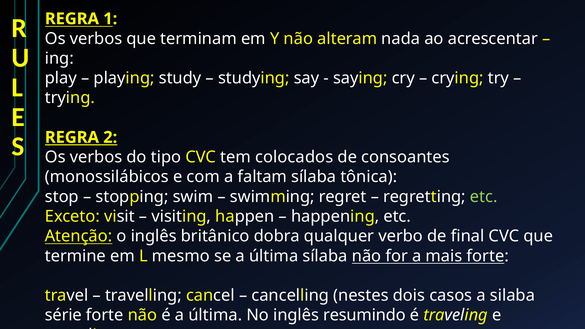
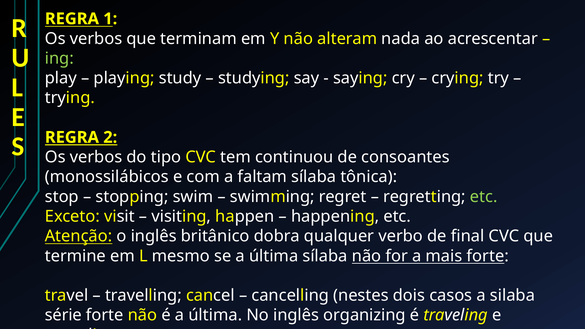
ing colour: white -> light green
colocados: colocados -> continuou
resumindo: resumindo -> organizing
